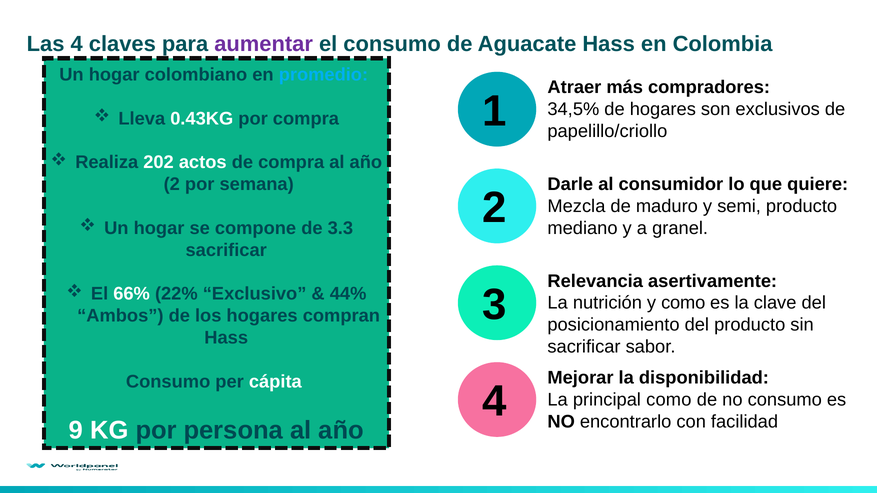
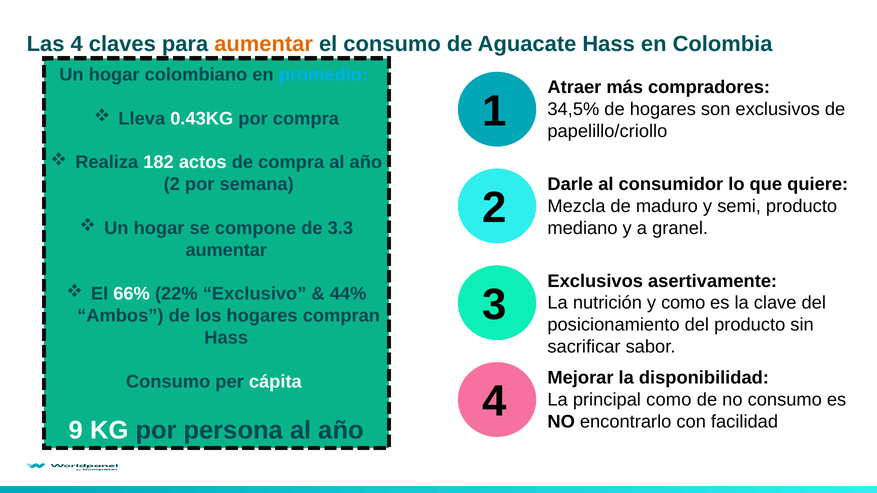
aumentar at (264, 44) colour: purple -> orange
202: 202 -> 182
sacrificar at (226, 250): sacrificar -> aumentar
Relevancia at (595, 281): Relevancia -> Exclusivos
